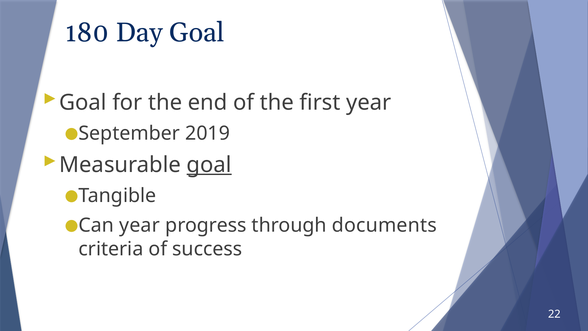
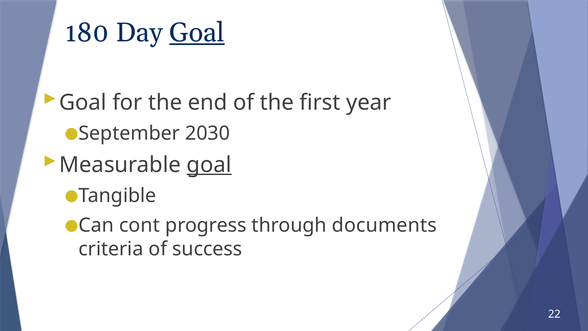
Goal at (197, 33) underline: none -> present
2019: 2019 -> 2030
Can year: year -> cont
